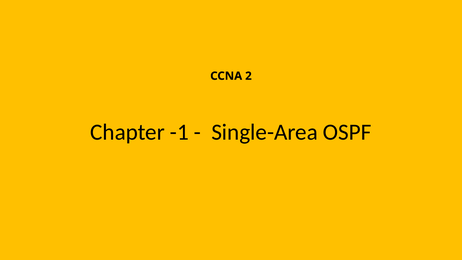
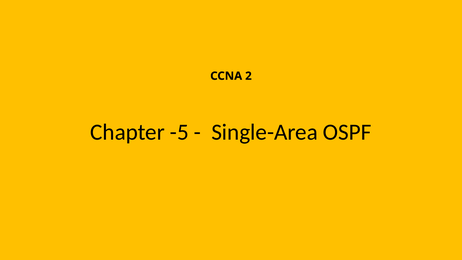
-1: -1 -> -5
